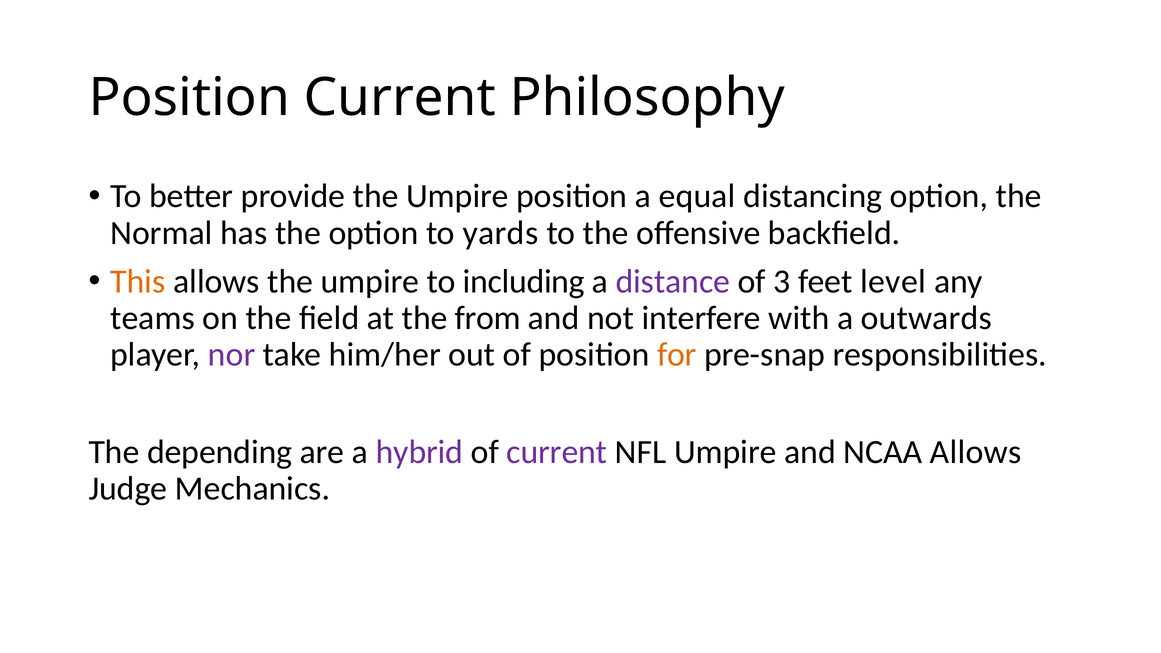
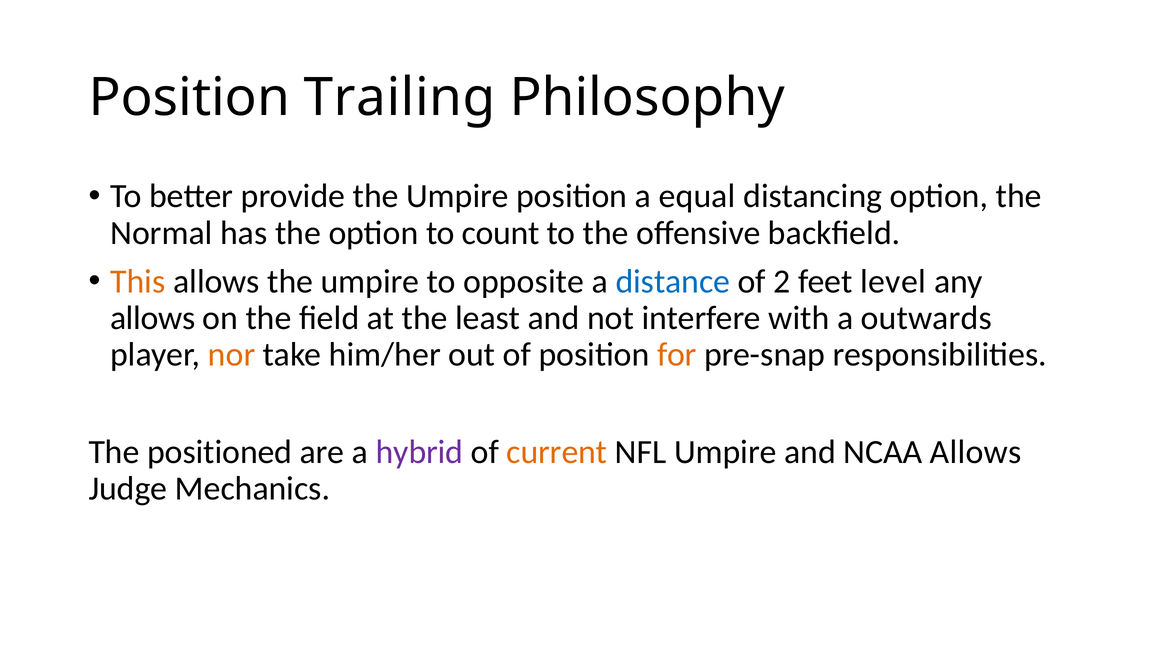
Position Current: Current -> Trailing
yards: yards -> count
including: including -> opposite
distance colour: purple -> blue
3: 3 -> 2
teams at (153, 318): teams -> allows
from: from -> least
nor colour: purple -> orange
depending: depending -> positioned
current at (557, 452) colour: purple -> orange
